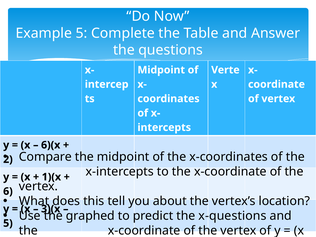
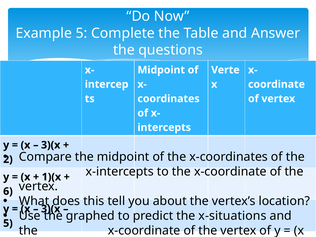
6)(x at (51, 145): 6)(x -> 3)(x
x-questions: x-questions -> x-situations
